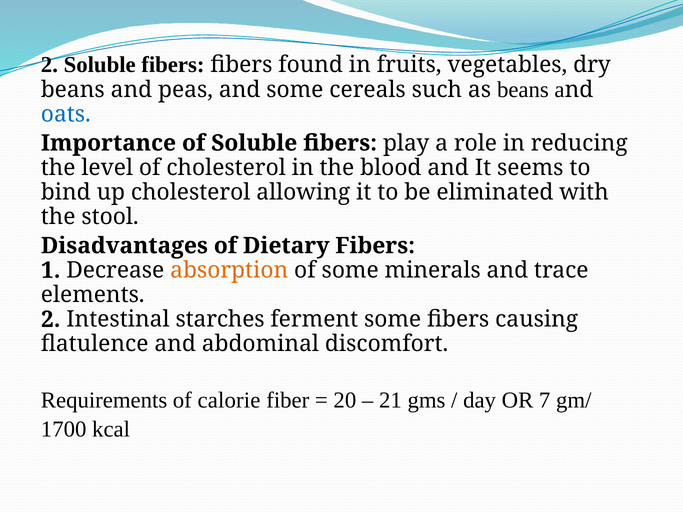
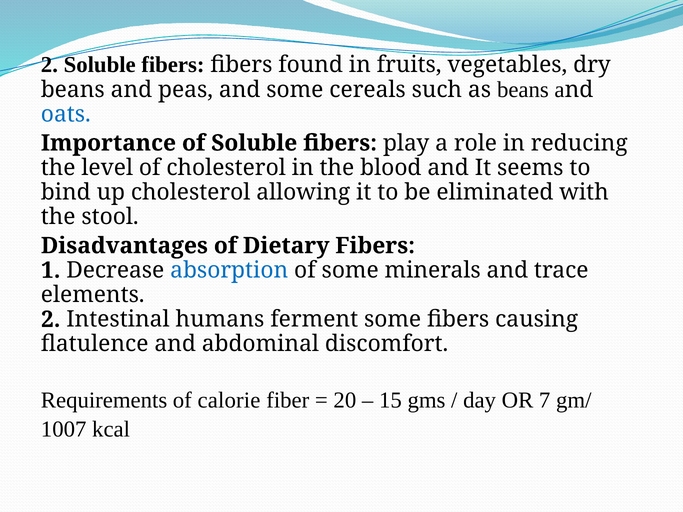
absorption colour: orange -> blue
starches: starches -> humans
21: 21 -> 15
1700: 1700 -> 1007
